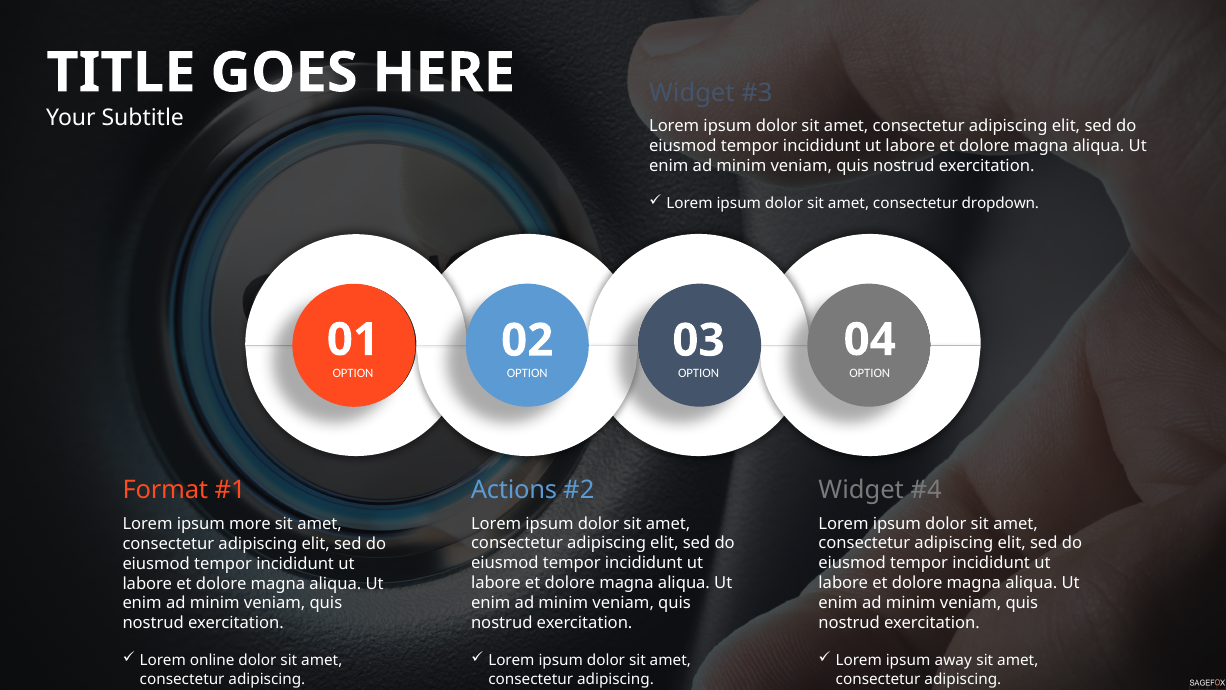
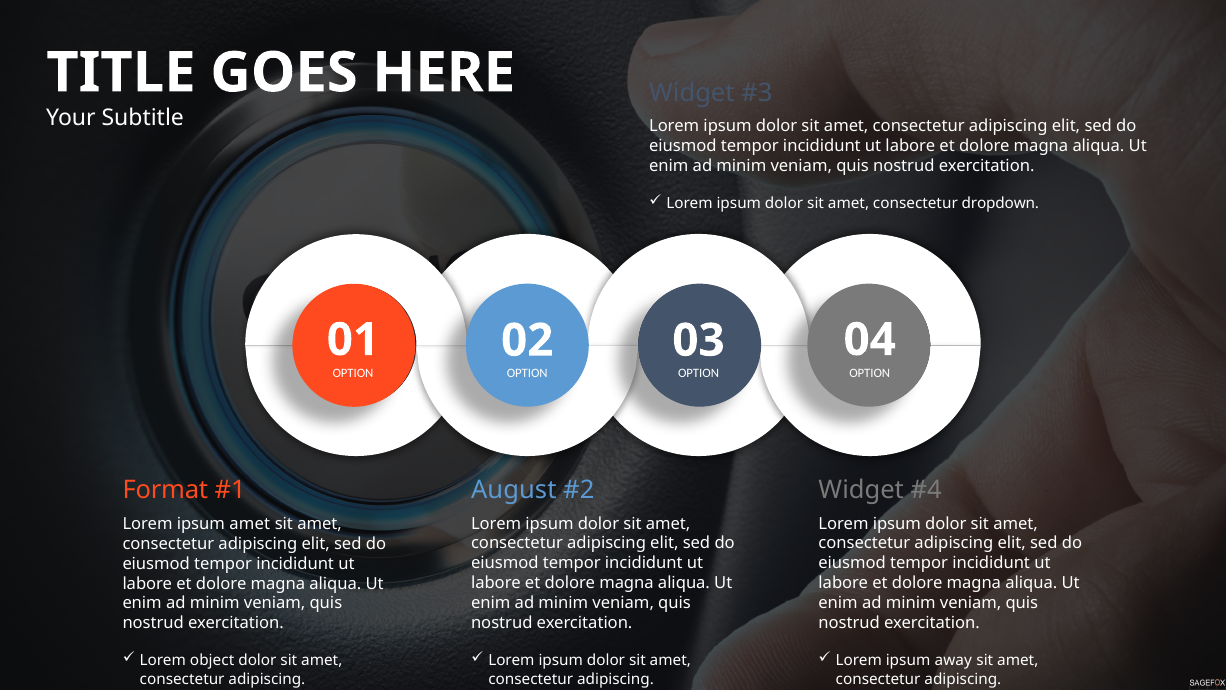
Actions: Actions -> August
ipsum more: more -> amet
online: online -> object
